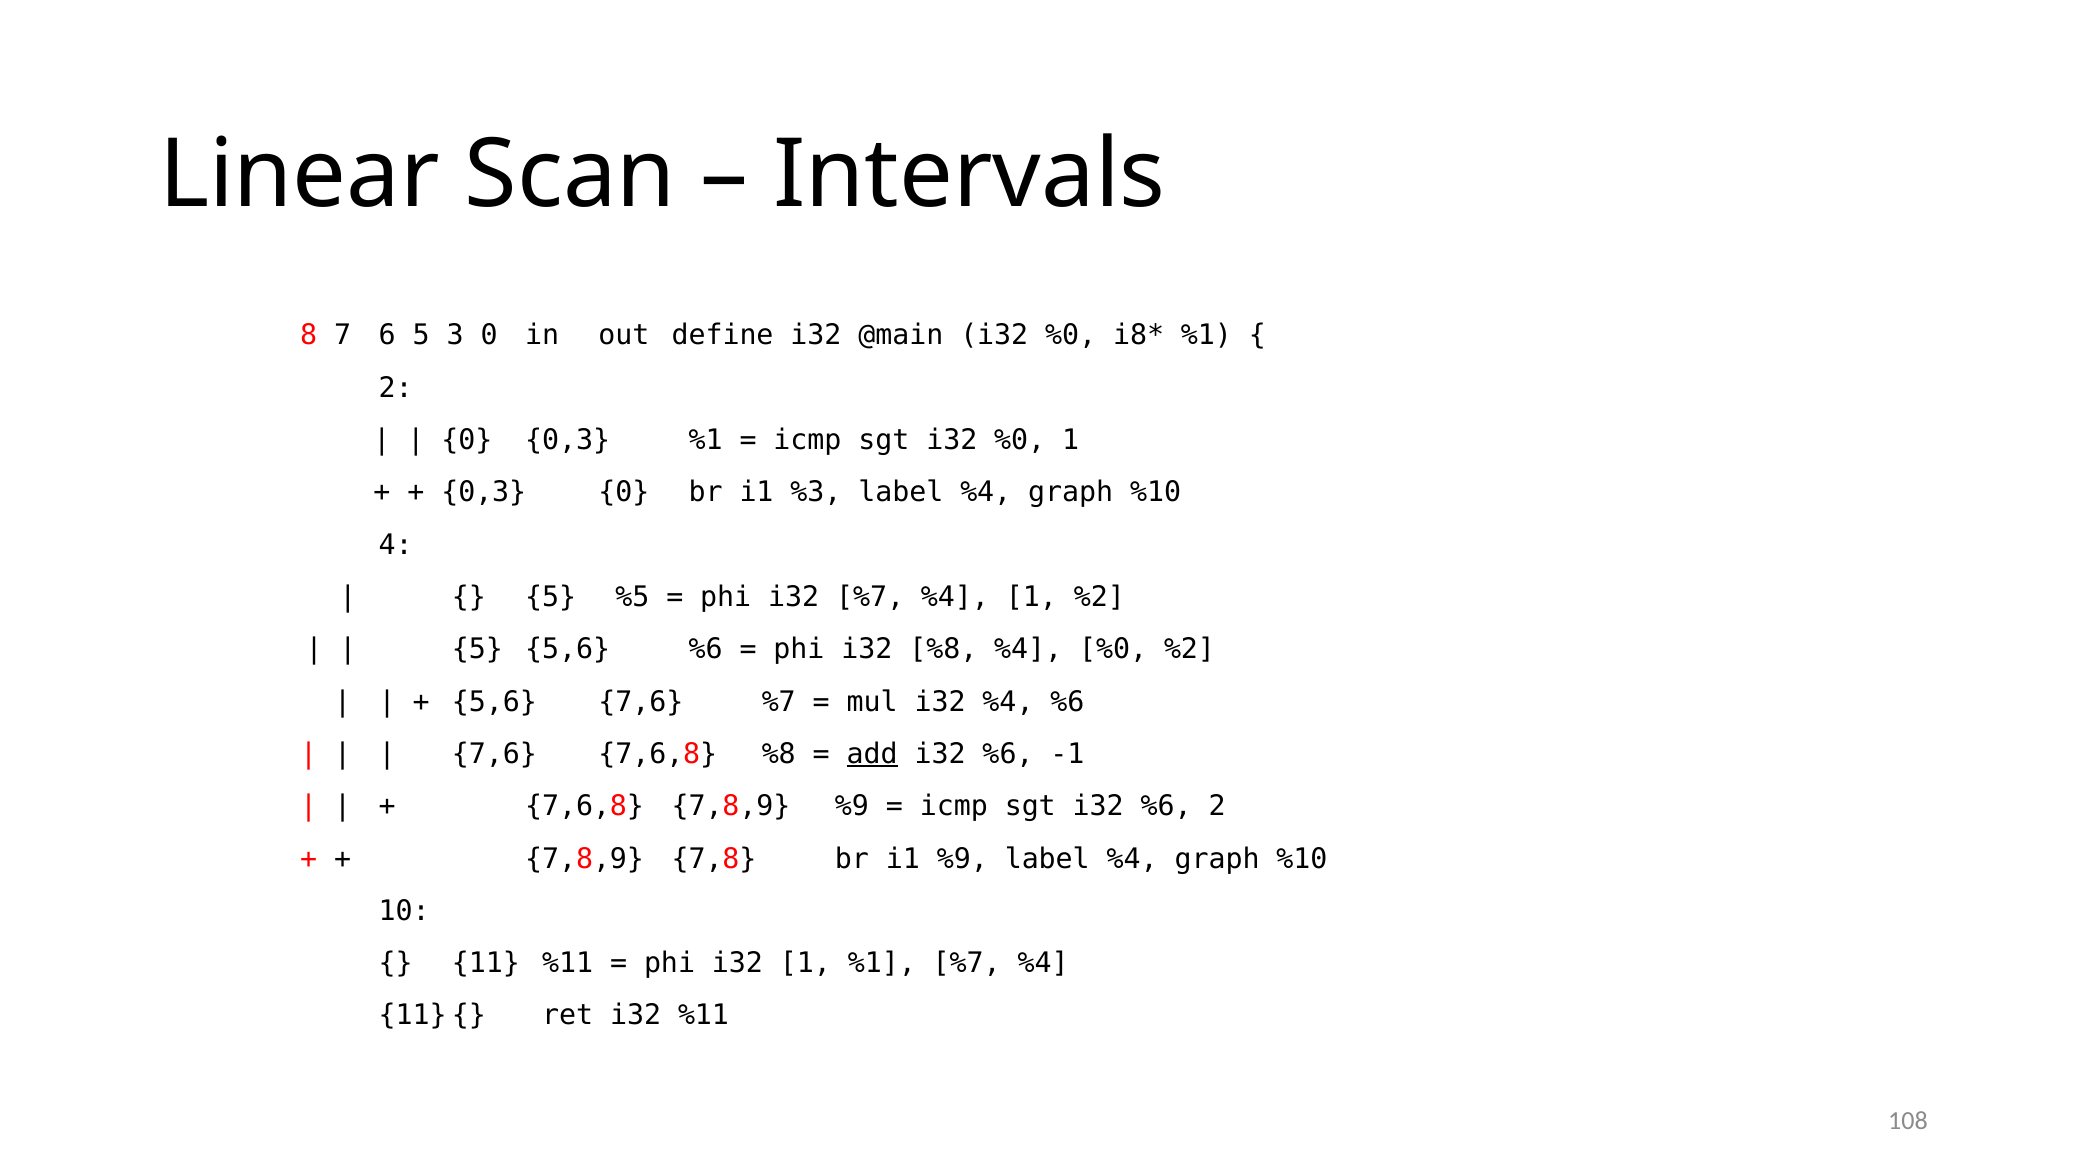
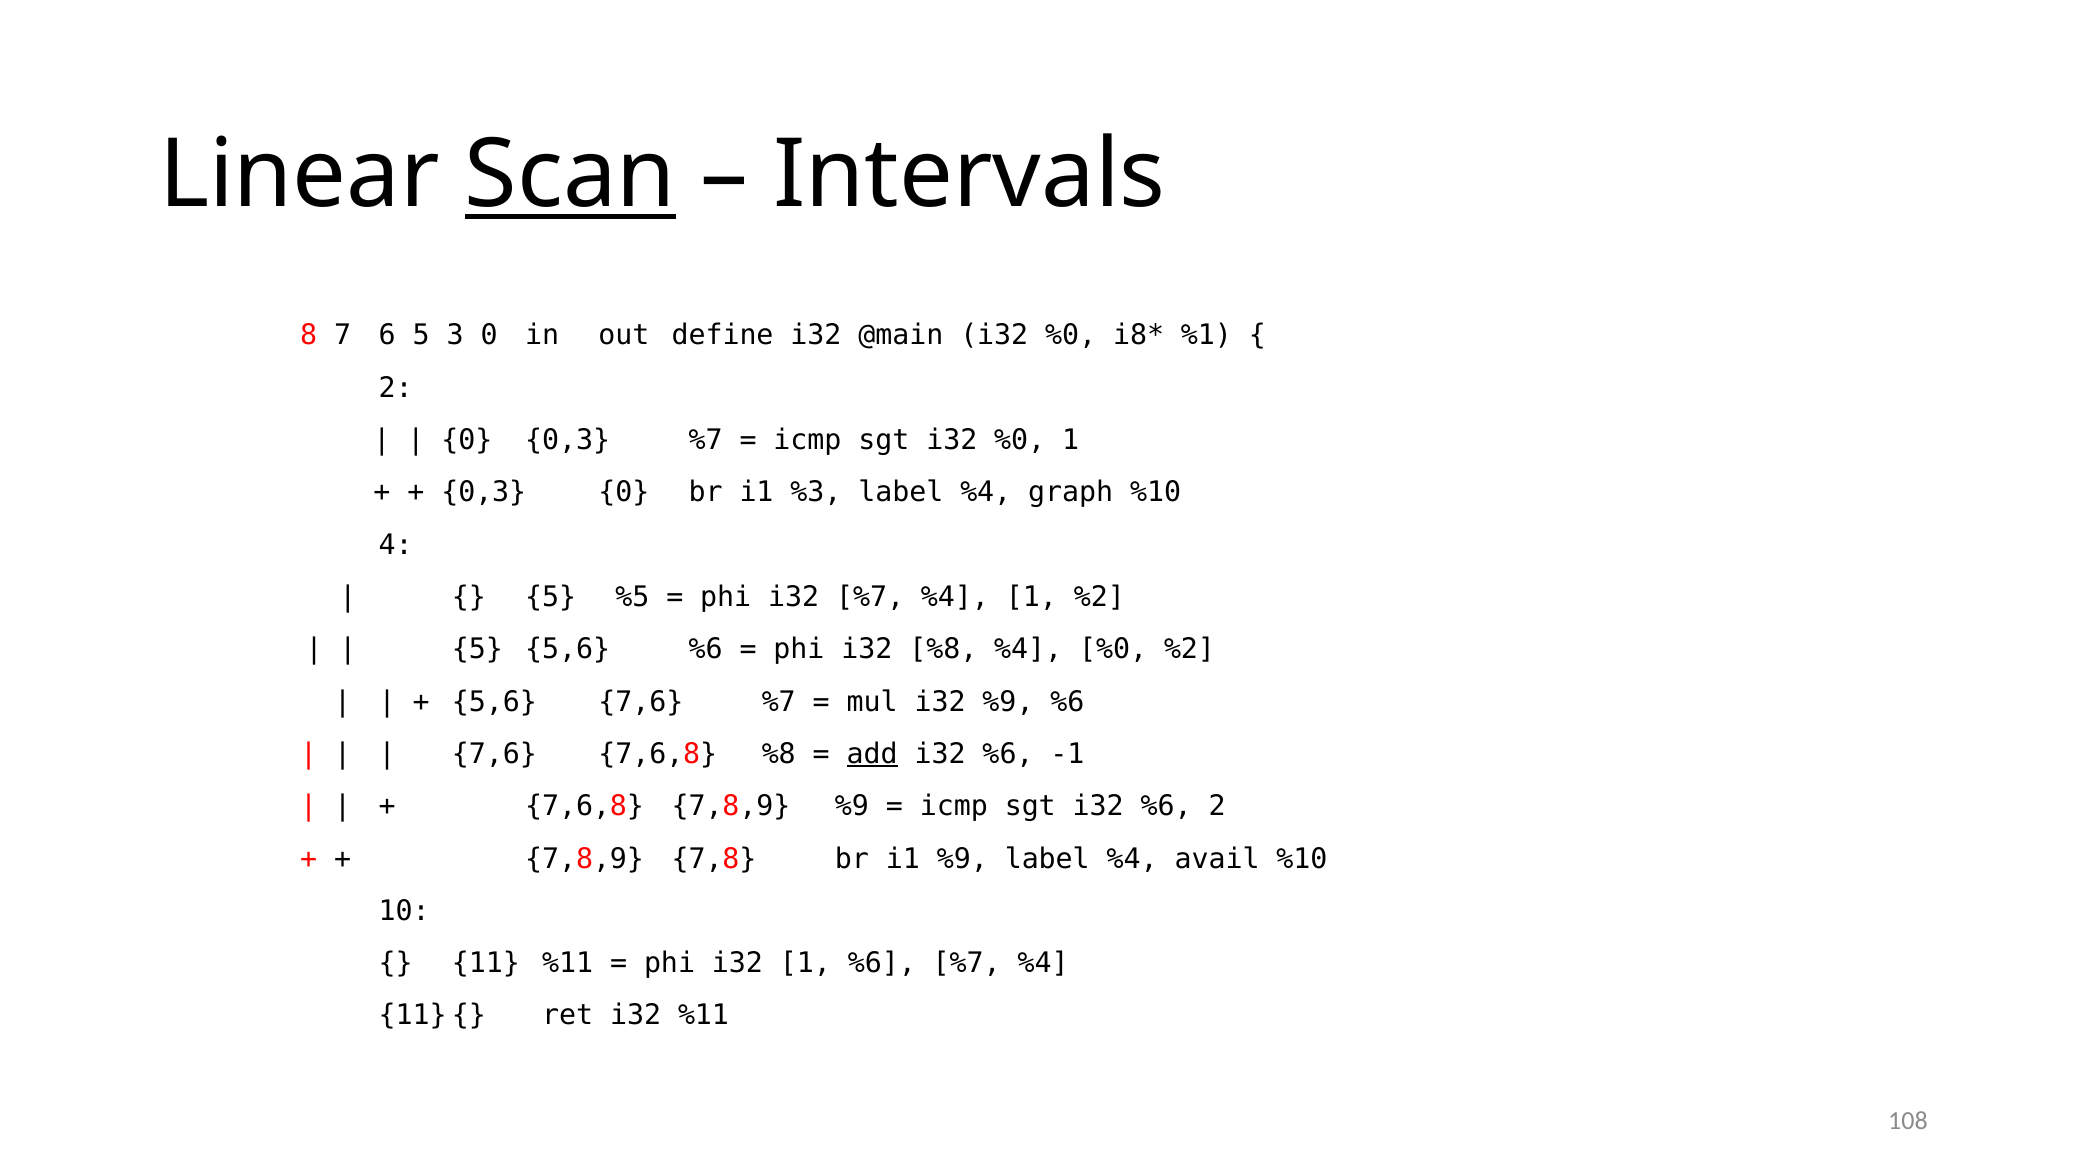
Scan underline: none -> present
0,3 %1: %1 -> %7
i32 %4: %4 -> %9
%9 label %4 graph: graph -> avail
1 %1: %1 -> %6
